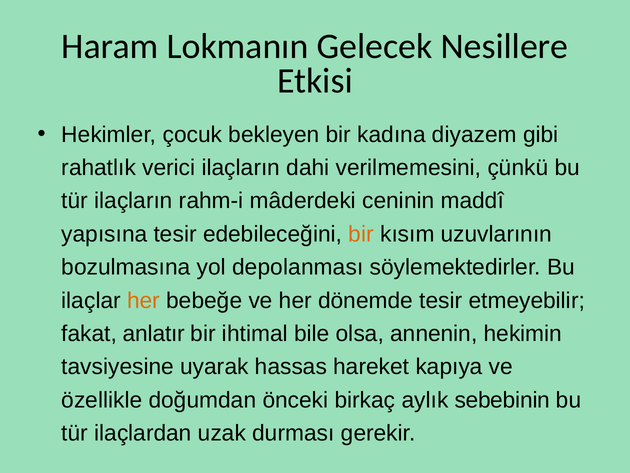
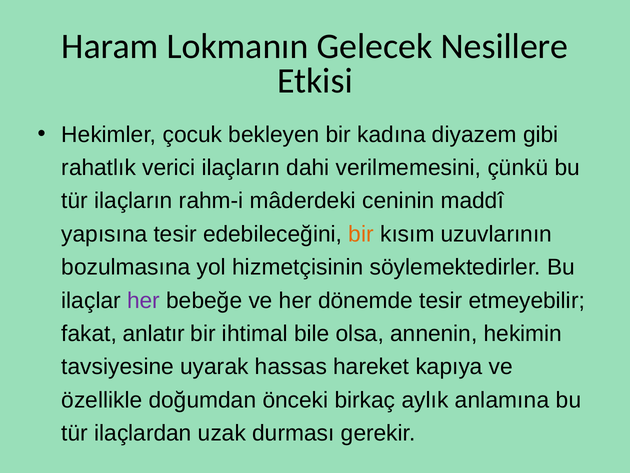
depolanması: depolanması -> hizmetçisinin
her at (144, 300) colour: orange -> purple
sebebinin: sebebinin -> anlamına
